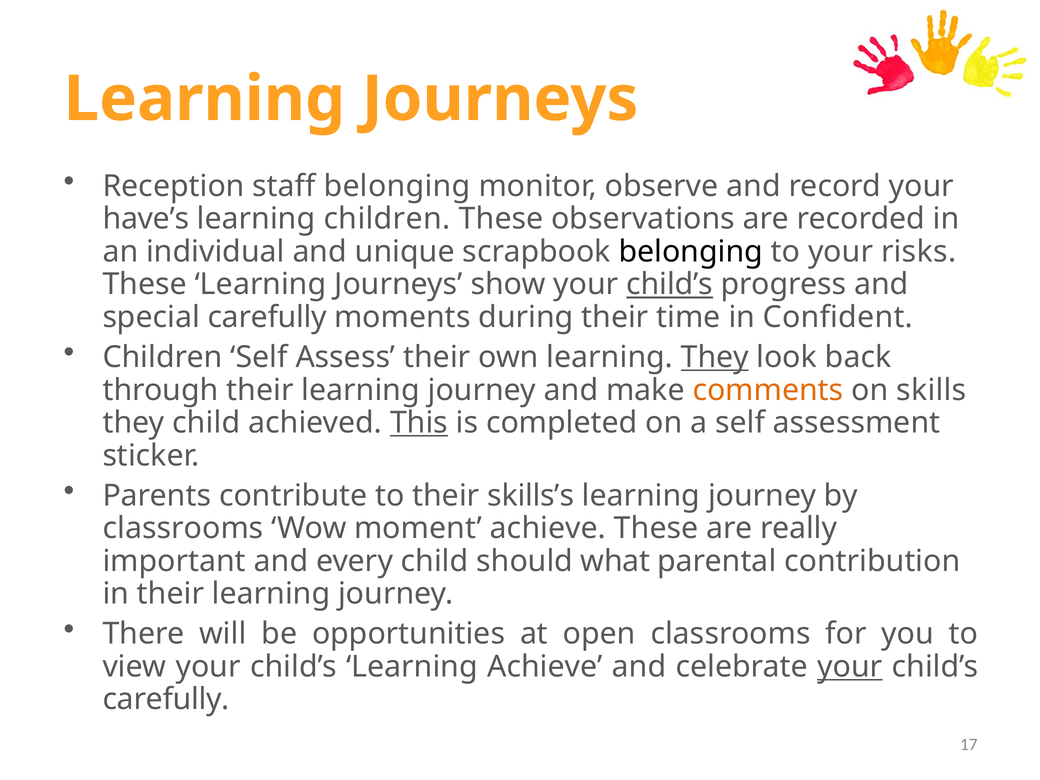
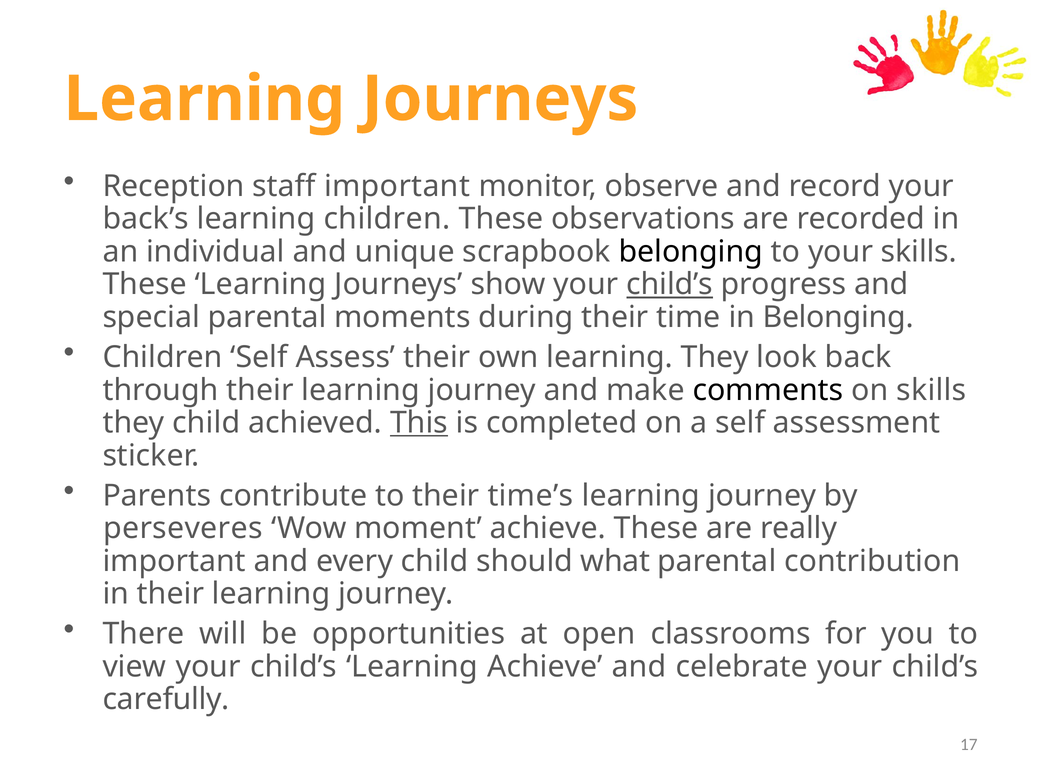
staff belonging: belonging -> important
have’s: have’s -> back’s
your risks: risks -> skills
special carefully: carefully -> parental
in Confident: Confident -> Belonging
They at (715, 357) underline: present -> none
comments colour: orange -> black
skills’s: skills’s -> time’s
classrooms at (183, 528): classrooms -> perseveres
your at (850, 667) underline: present -> none
